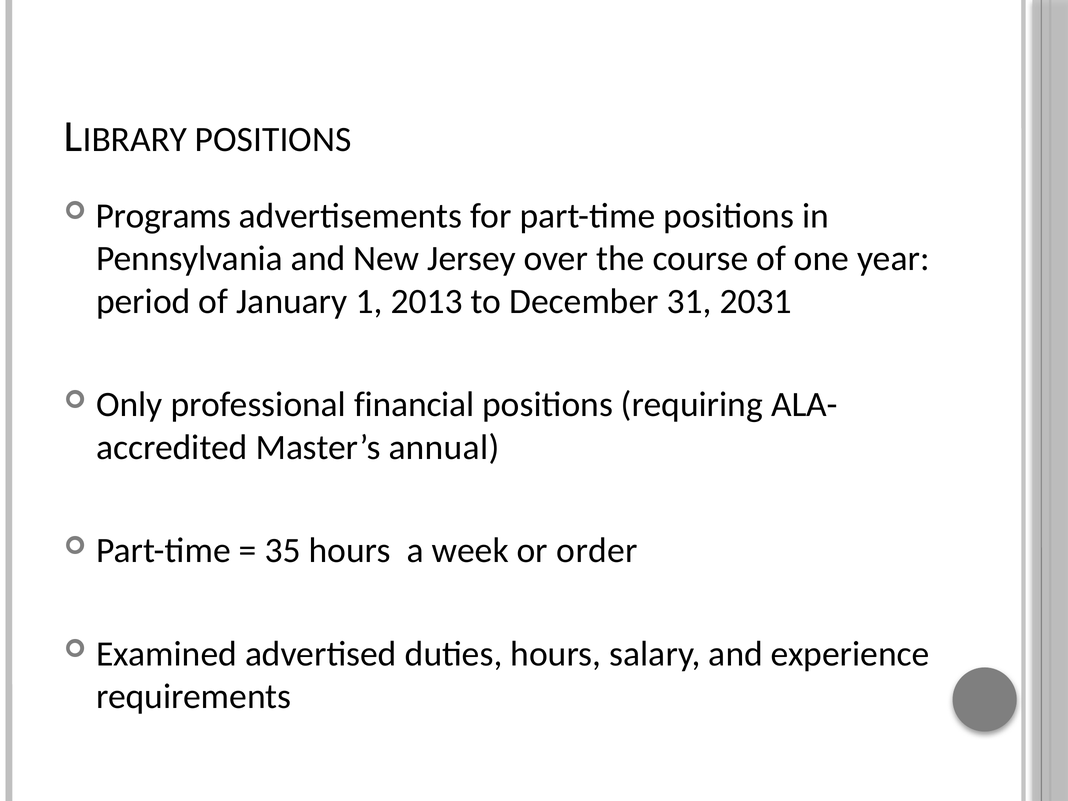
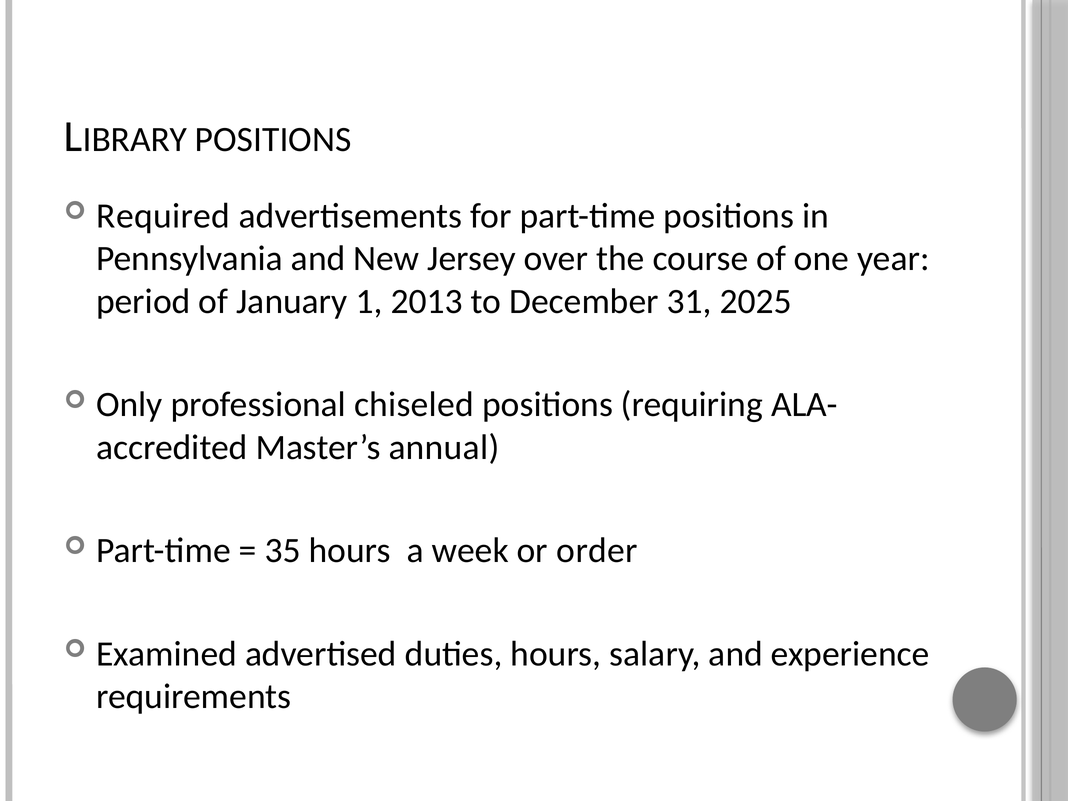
Programs: Programs -> Required
2031: 2031 -> 2025
financial: financial -> chiseled
